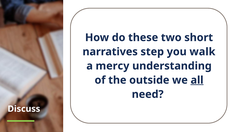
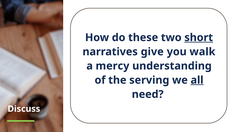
short underline: none -> present
step: step -> give
outside: outside -> serving
